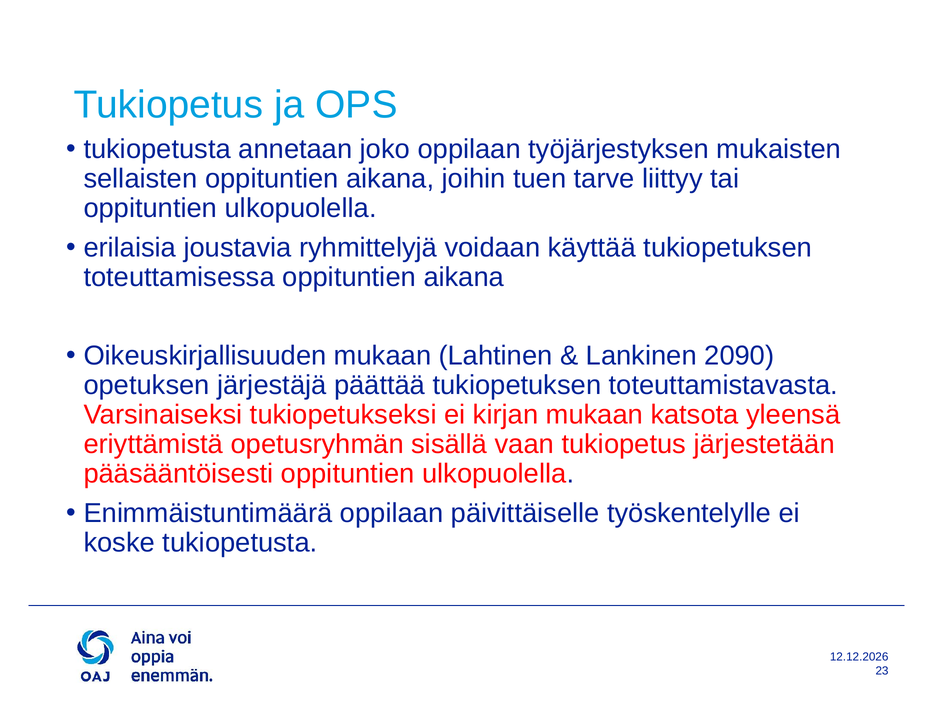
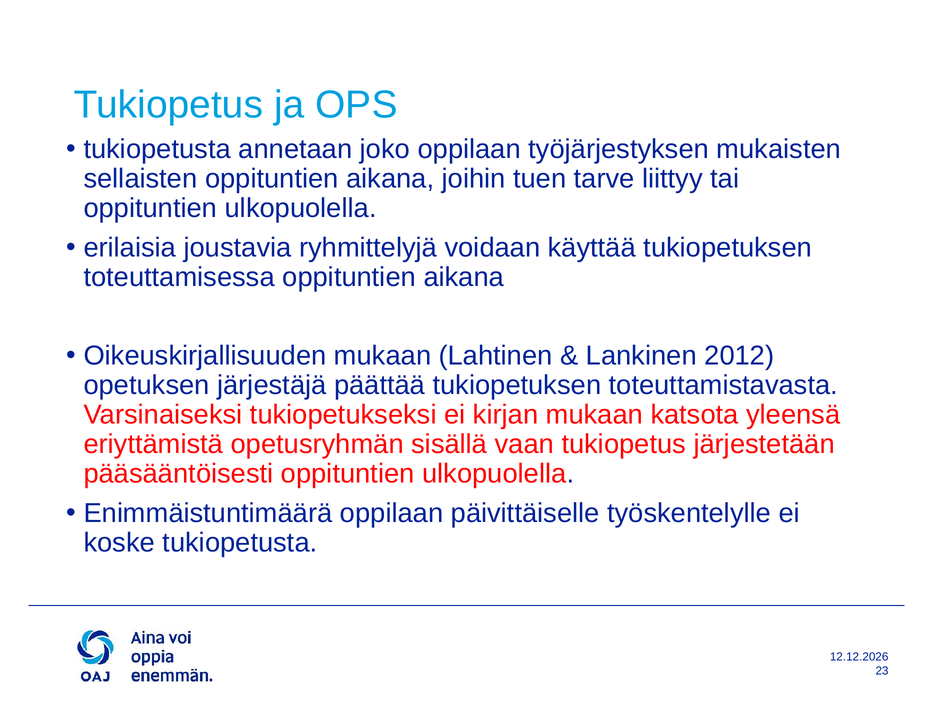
2090: 2090 -> 2012
